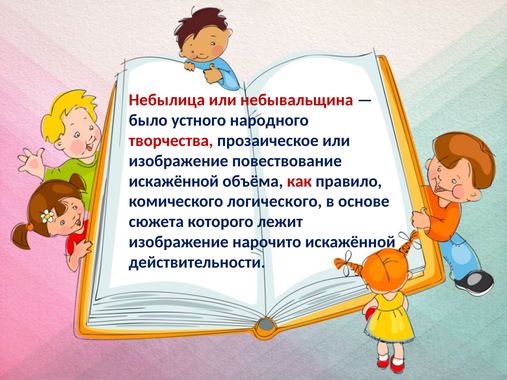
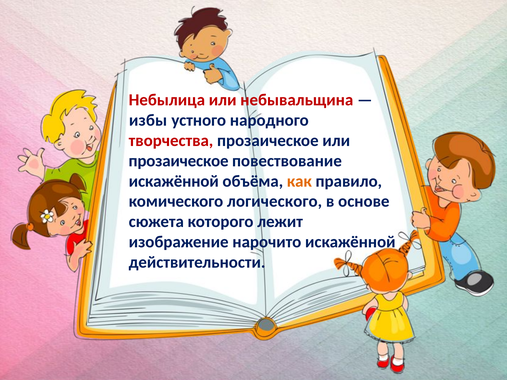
было: было -> избы
изображение at (179, 161): изображение -> прозаическое
как colour: red -> orange
